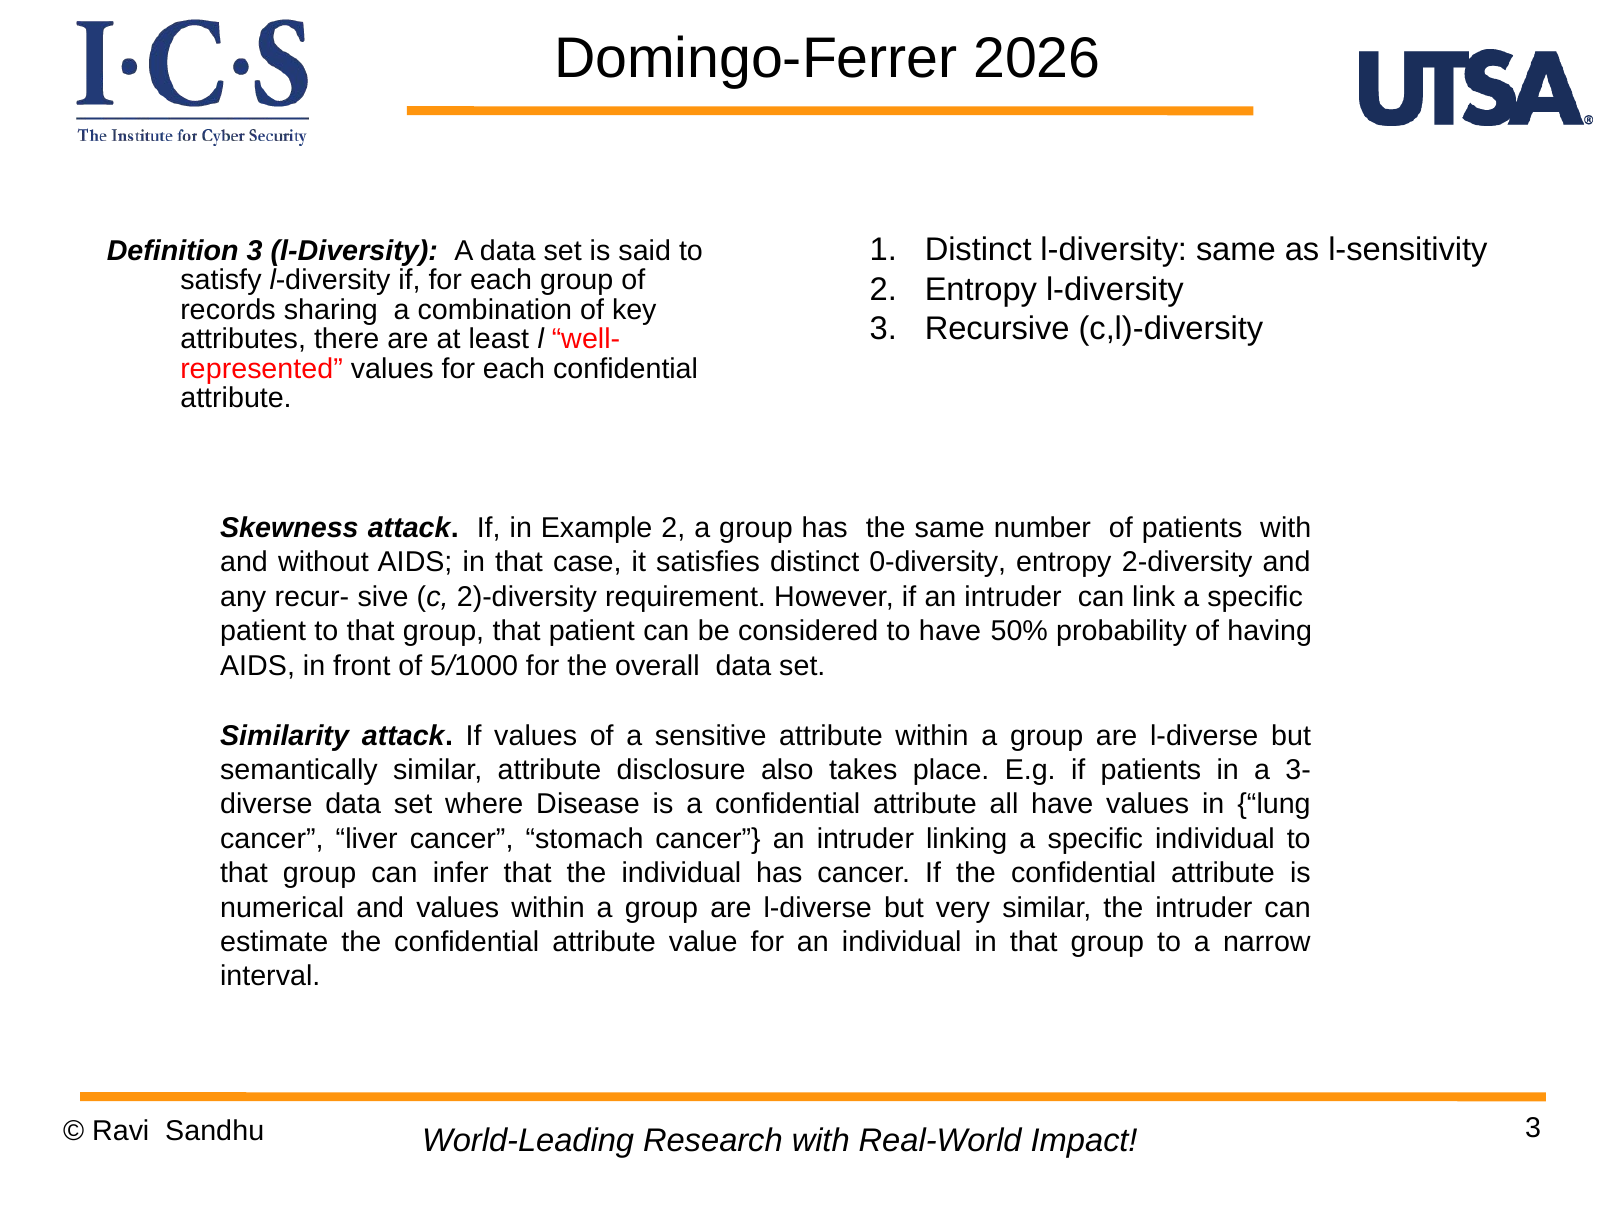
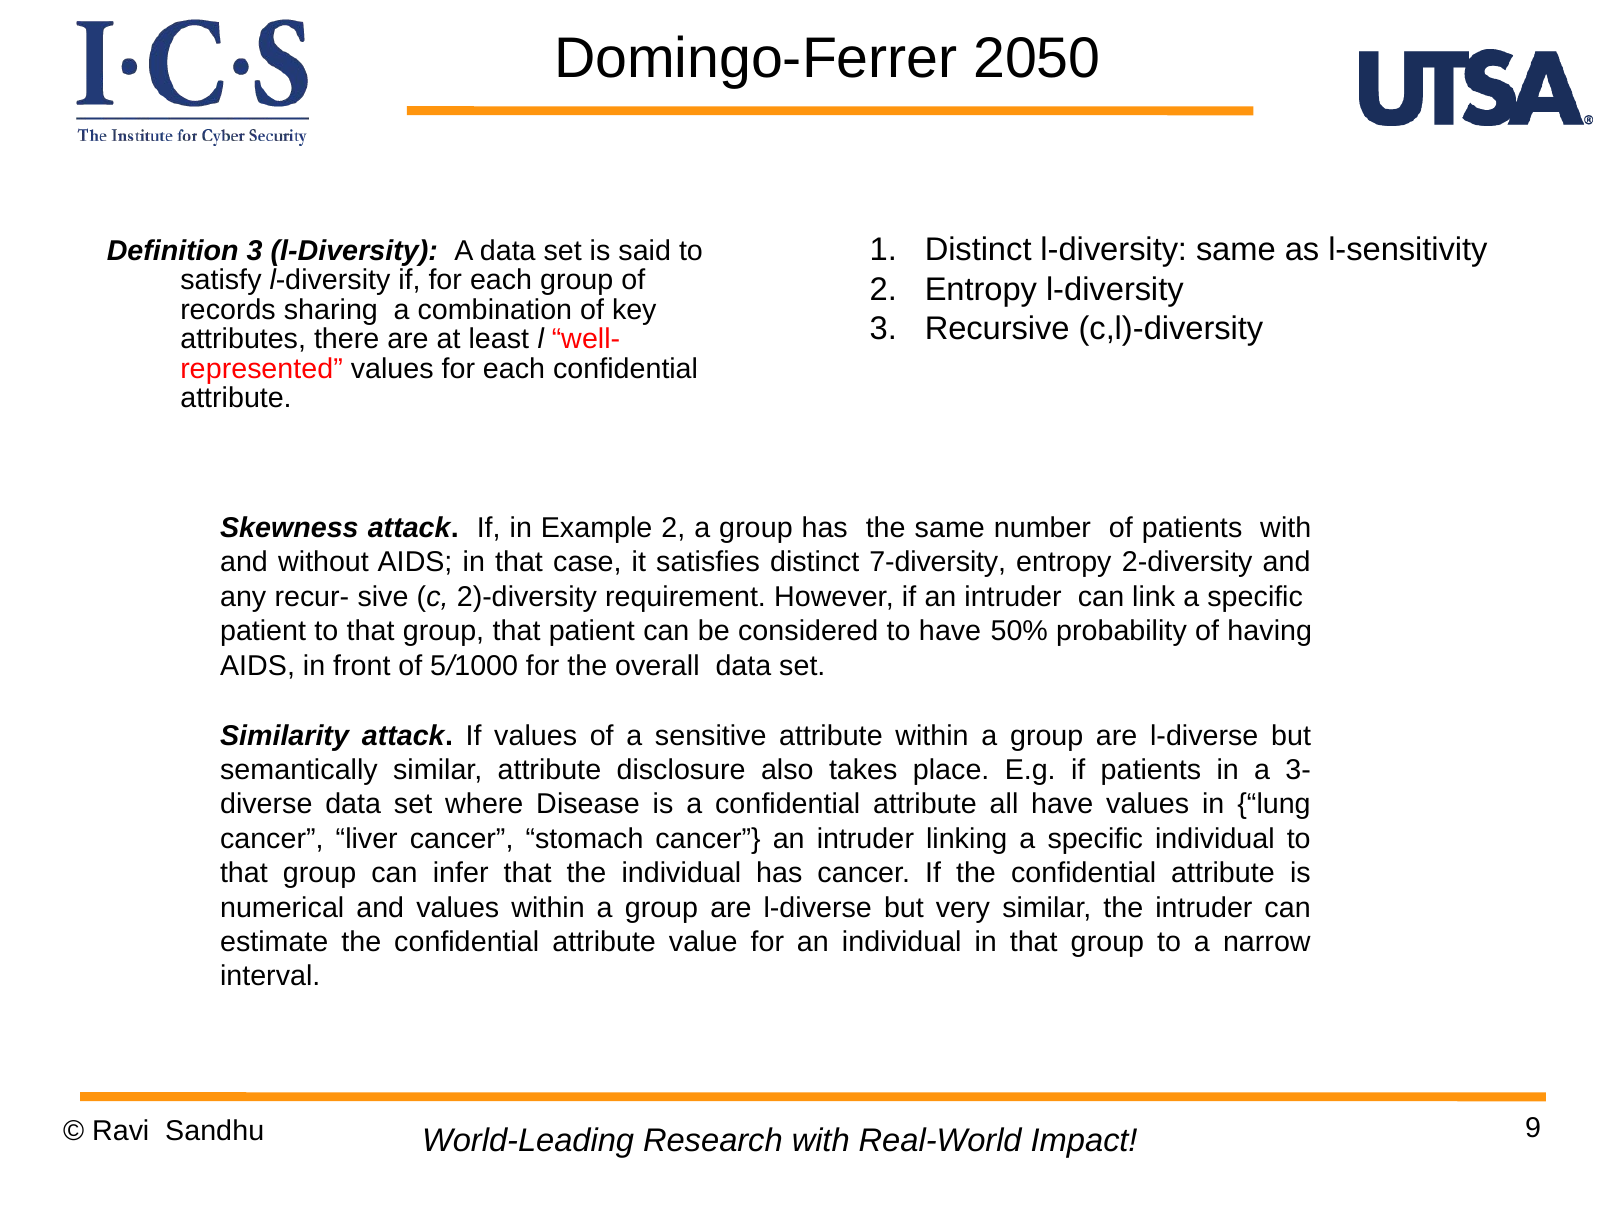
2026: 2026 -> 2050
0-diversity: 0-diversity -> 7-diversity
Sandhu 3: 3 -> 9
